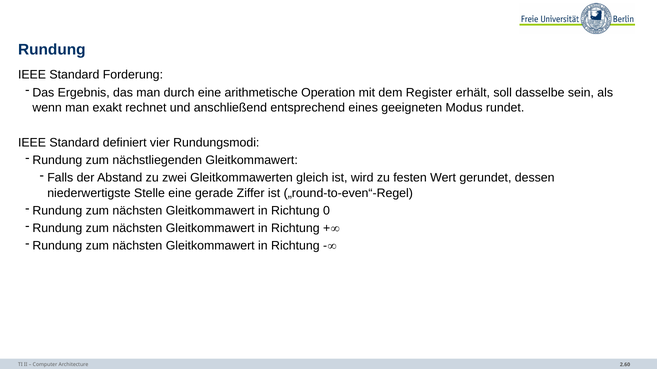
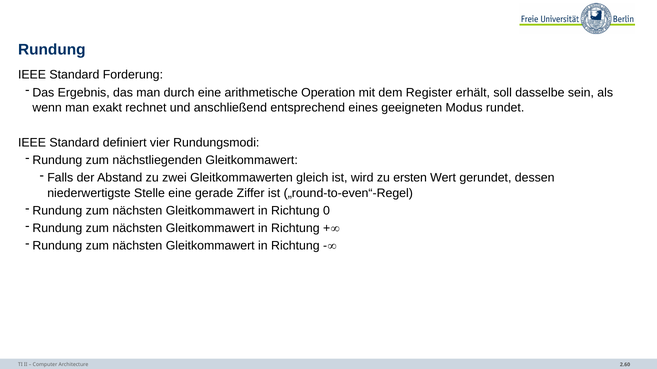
festen: festen -> ersten
